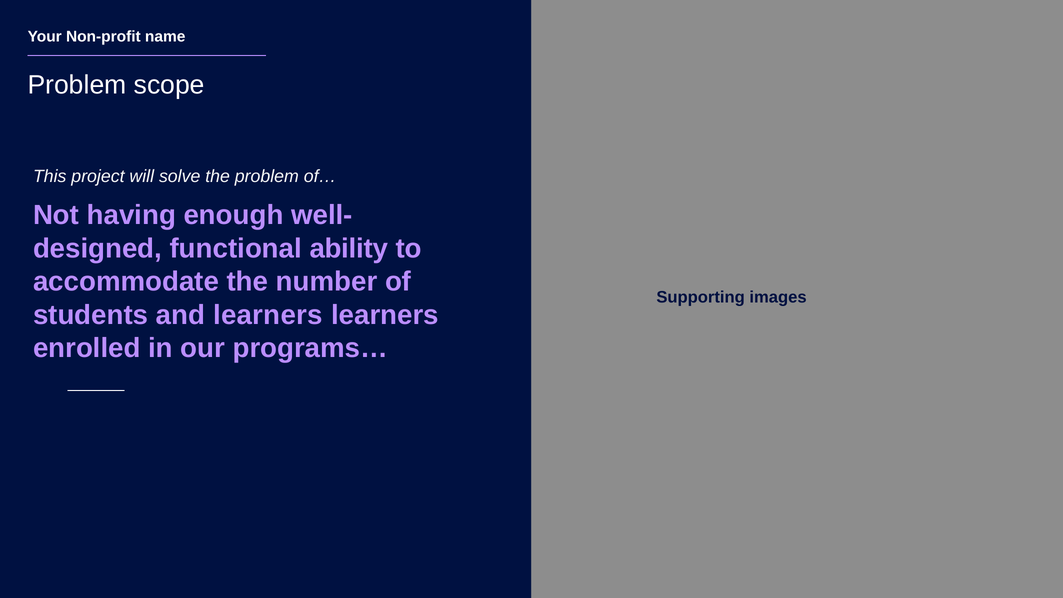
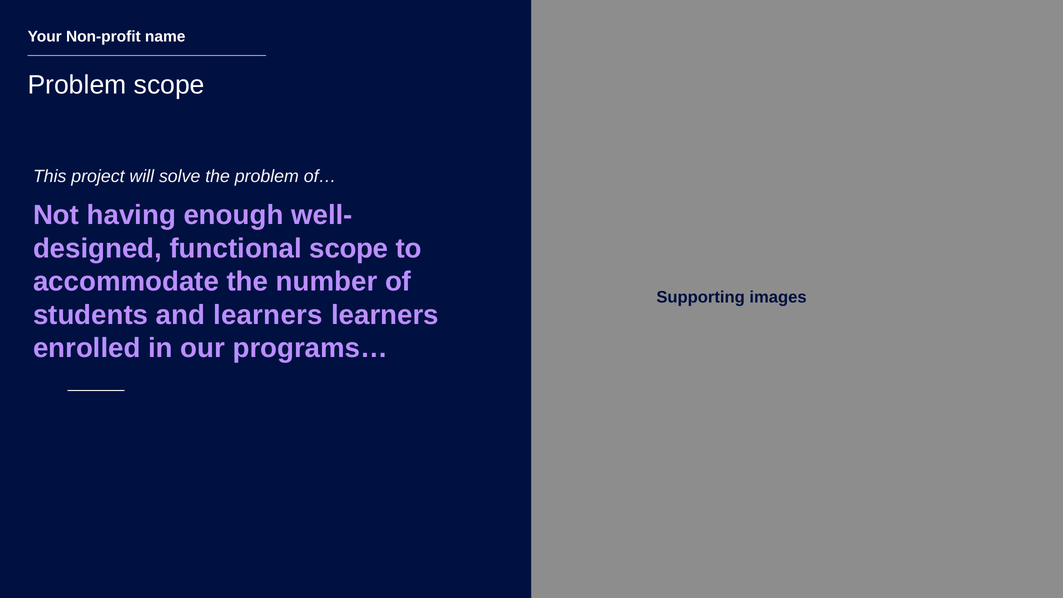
functional ability: ability -> scope
